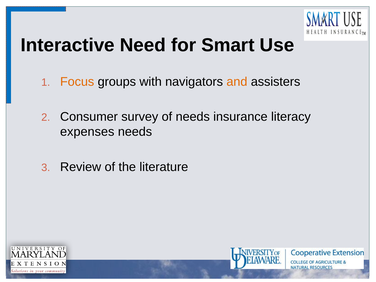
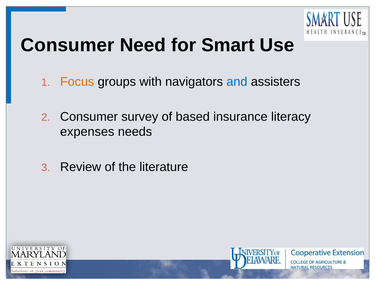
Interactive at (68, 45): Interactive -> Consumer
and colour: orange -> blue
of needs: needs -> based
